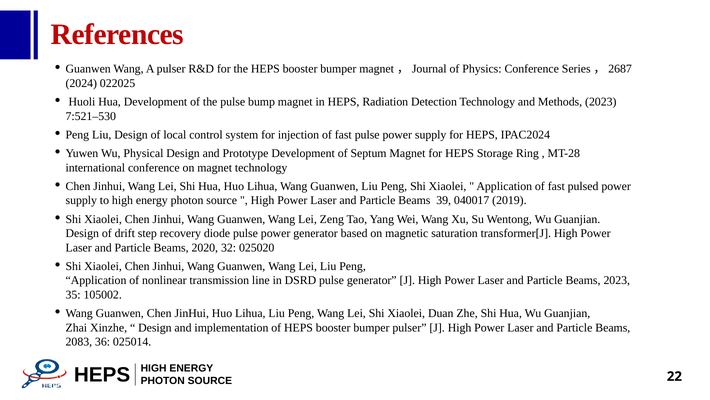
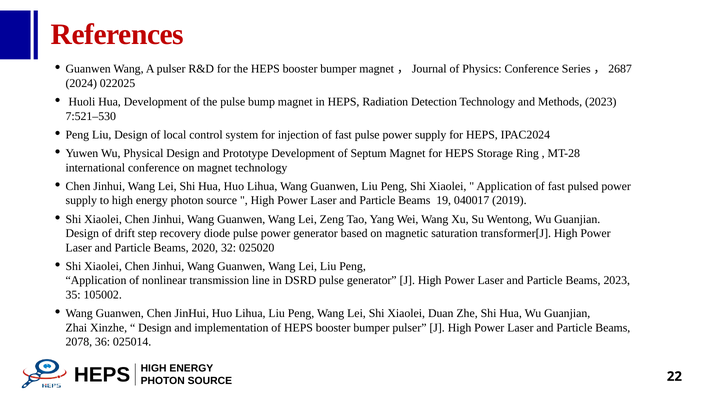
39: 39 -> 19
2083: 2083 -> 2078
